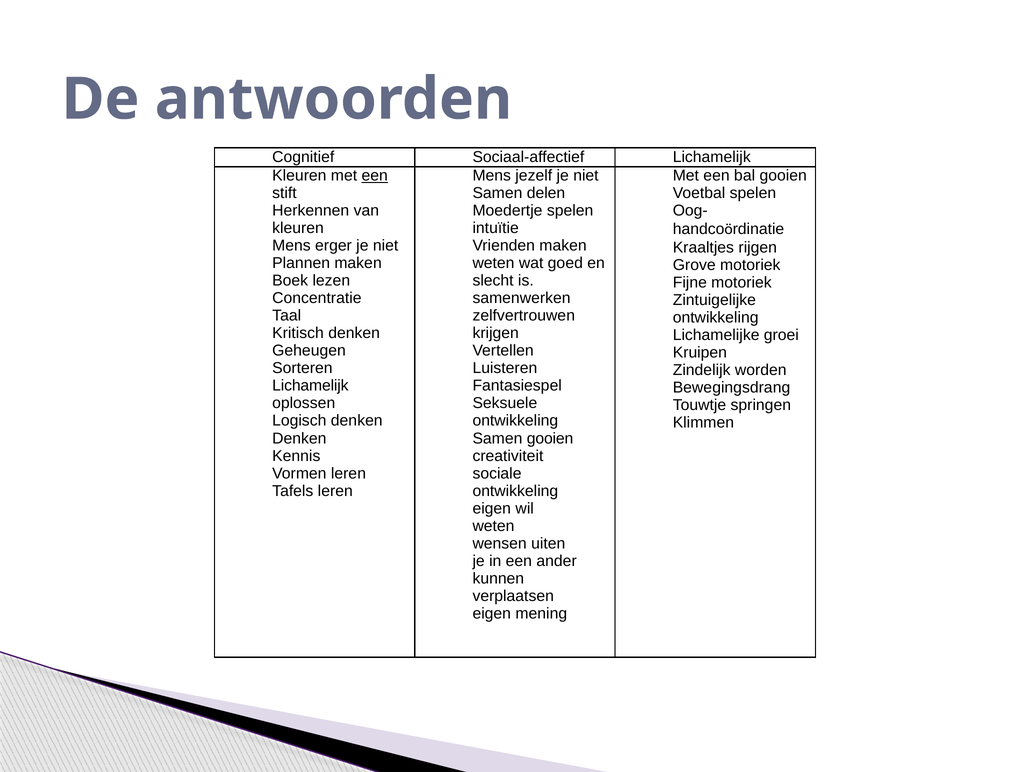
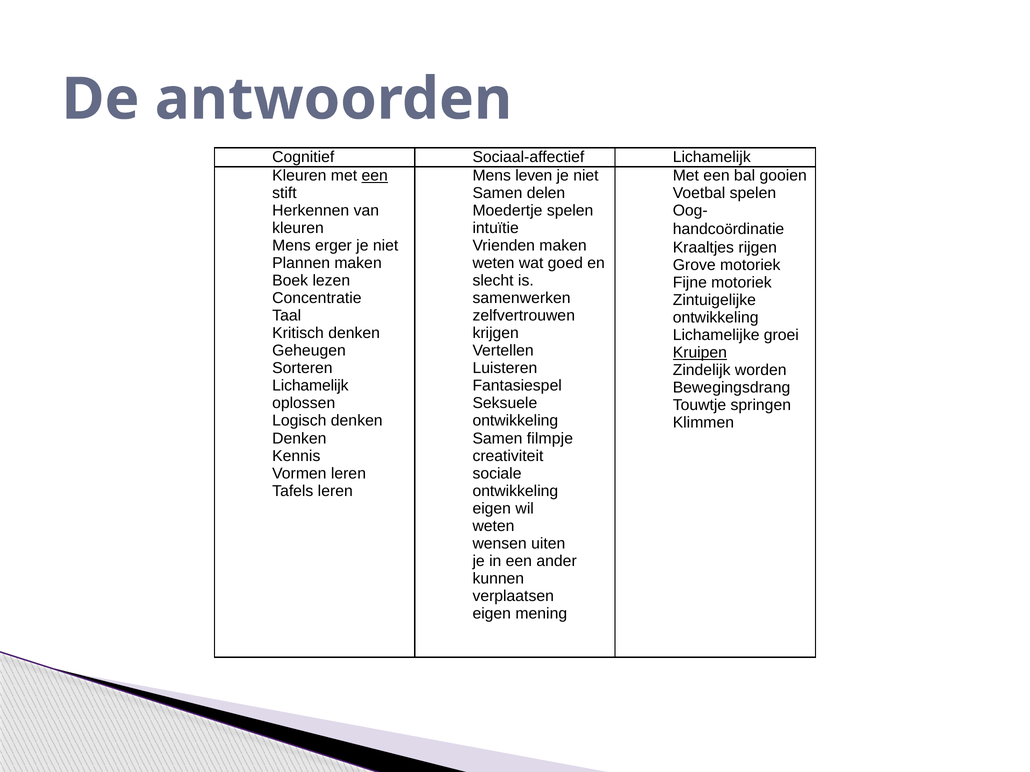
jezelf: jezelf -> leven
Kruipen underline: none -> present
Samen gooien: gooien -> filmpje
